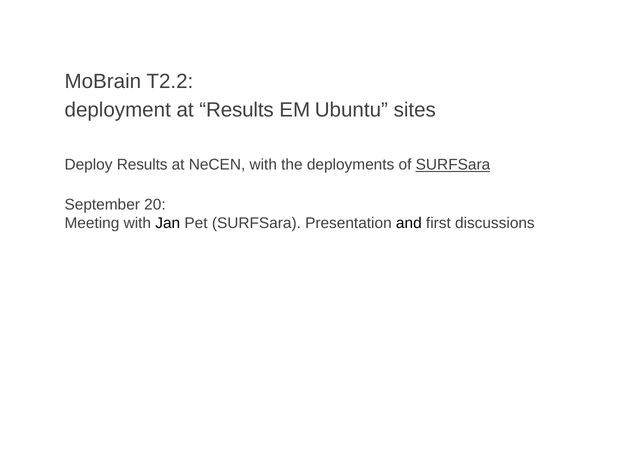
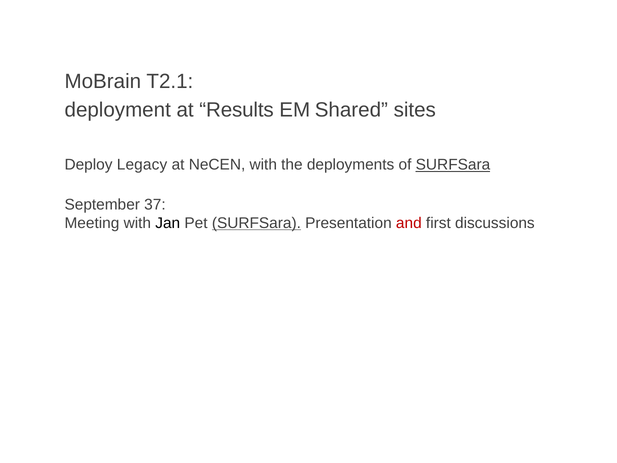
T2.2: T2.2 -> T2.1
Ubuntu: Ubuntu -> Shared
Deploy Results: Results -> Legacy
20: 20 -> 37
SURFSara at (256, 223) underline: none -> present
and colour: black -> red
